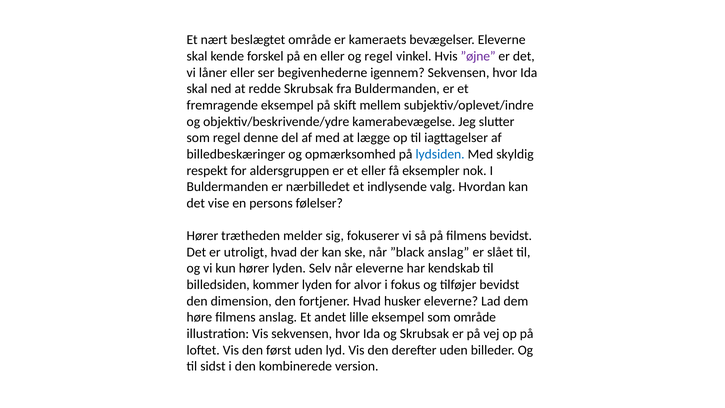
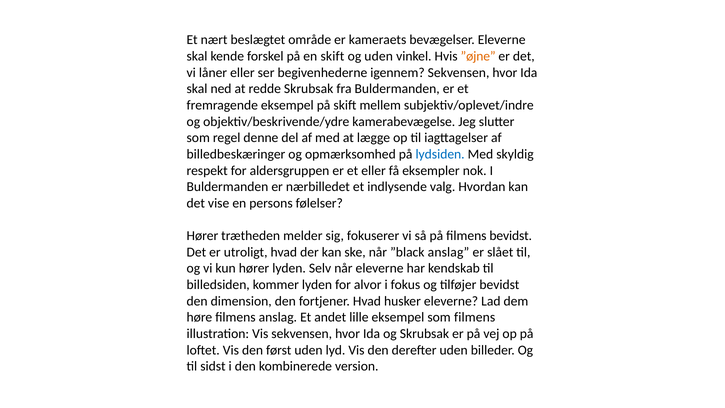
en eller: eller -> skift
og regel: regel -> uden
”øjne colour: purple -> orange
som område: område -> filmens
